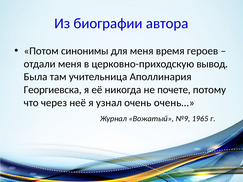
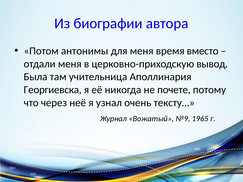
синонимы: синонимы -> антонимы
героев: героев -> вместо
очень…: очень… -> тексту…
